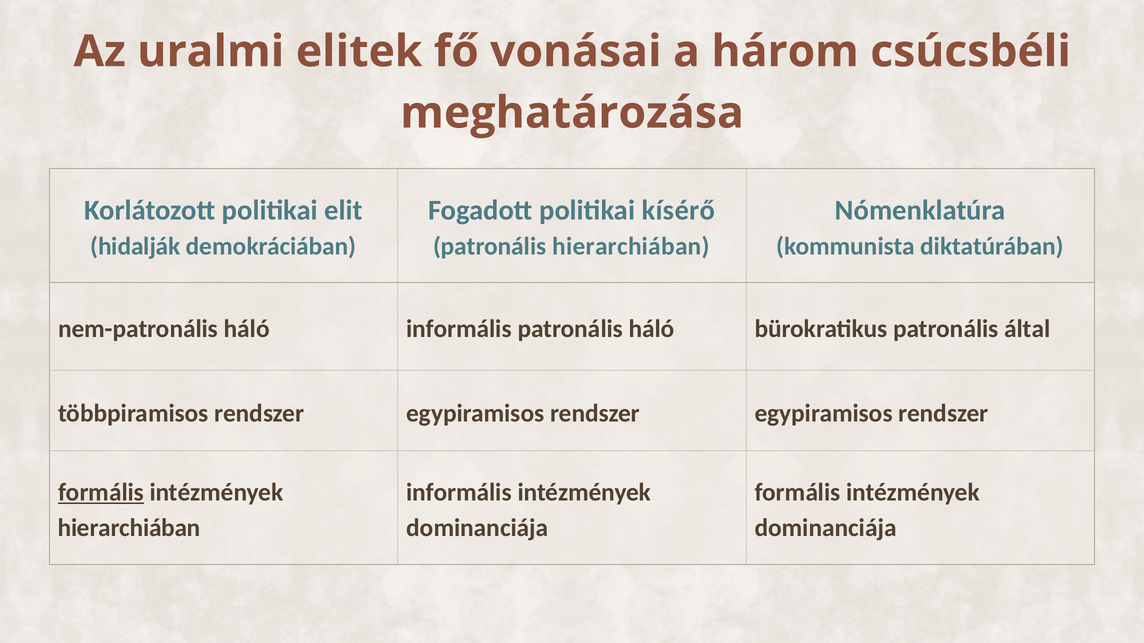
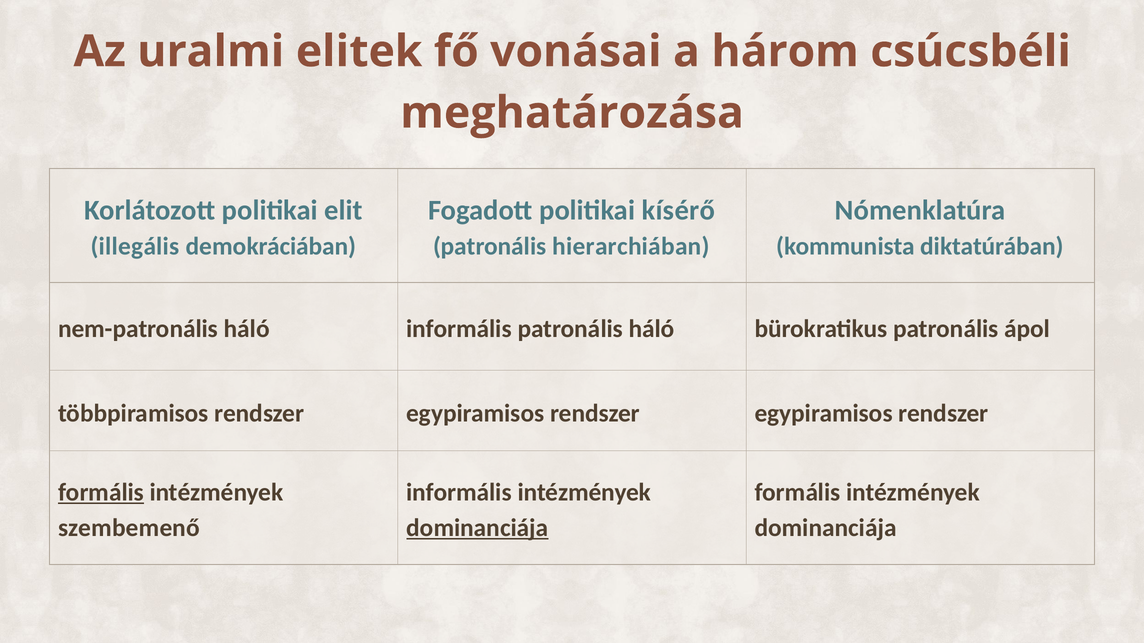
hidalják: hidalják -> illegális
által: által -> ápol
hierarchiában at (129, 528): hierarchiában -> szembemenő
dominanciája at (477, 528) underline: none -> present
